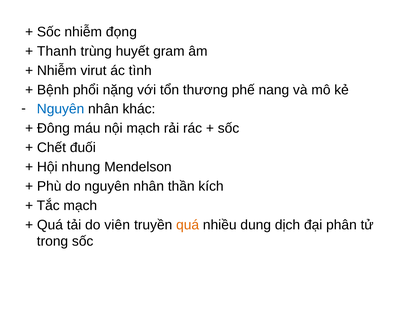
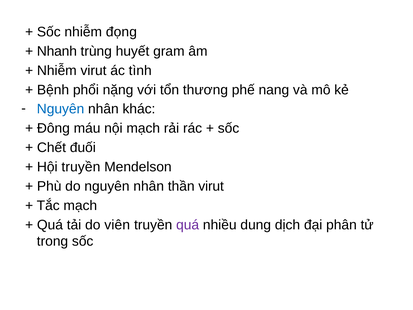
Thanh: Thanh -> Nhanh
Hội nhung: nhung -> truyền
thần kích: kích -> virut
quá at (188, 225) colour: orange -> purple
